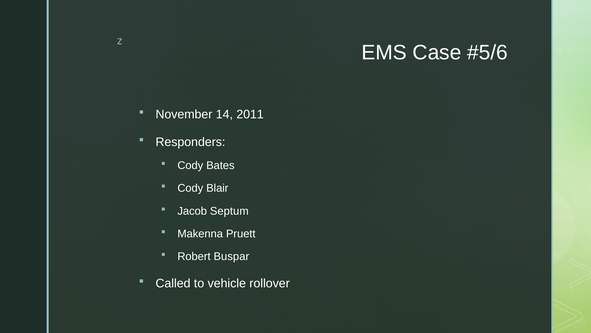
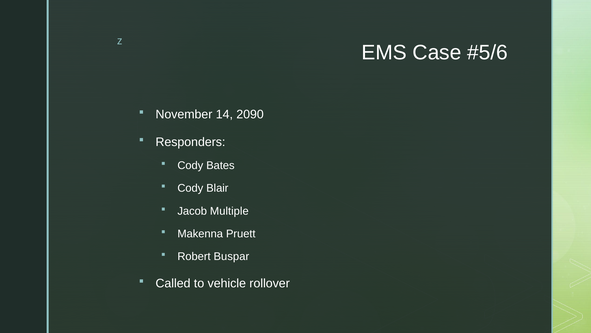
2011: 2011 -> 2090
Septum: Septum -> Multiple
